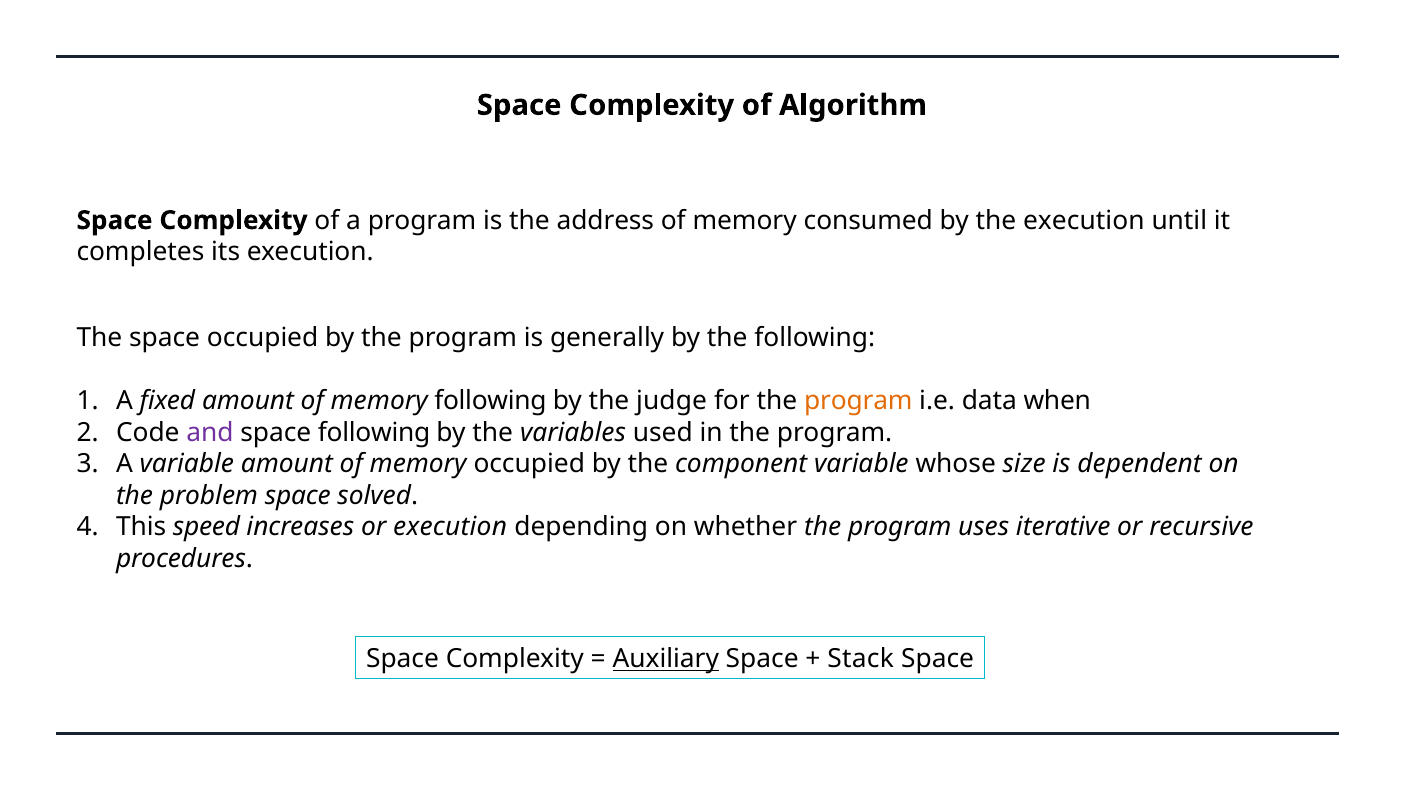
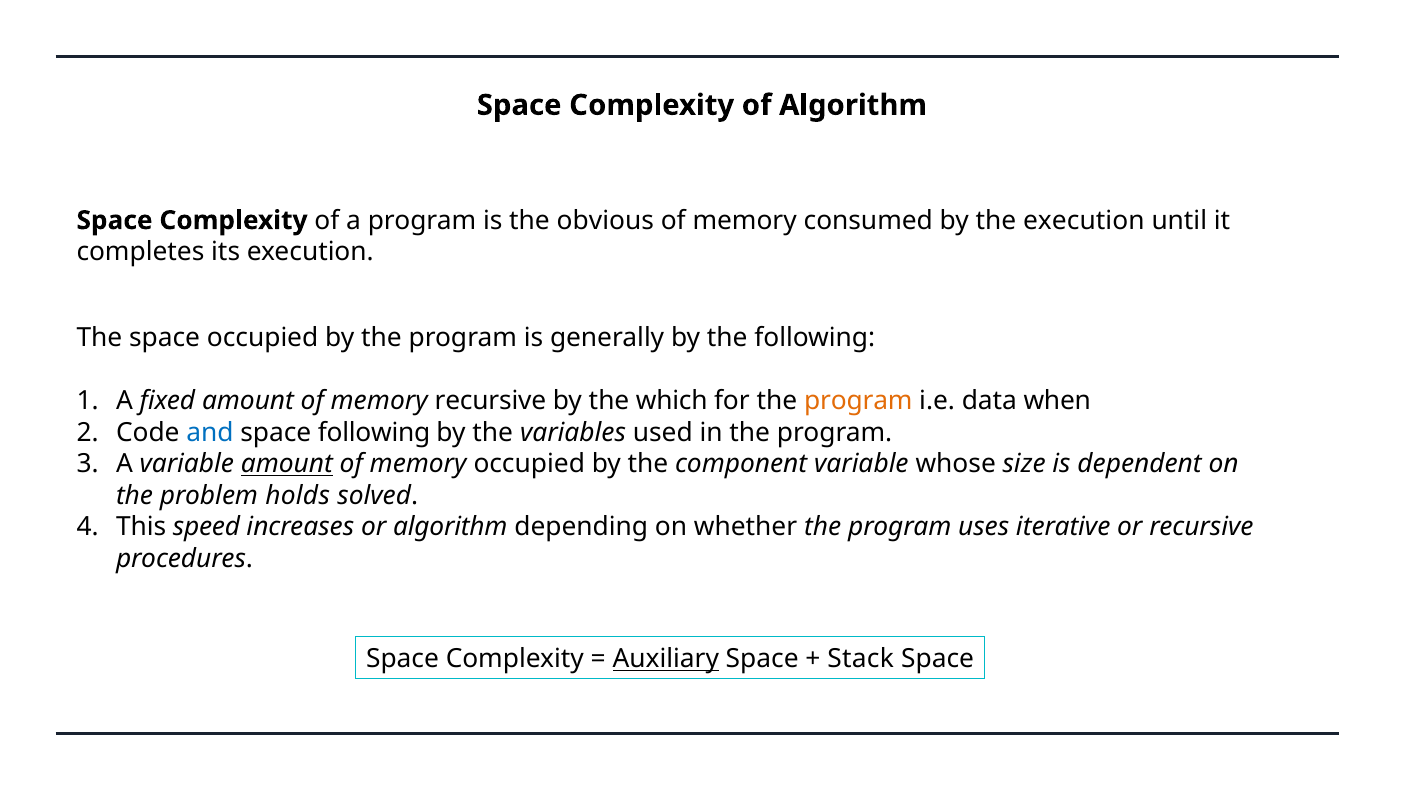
address: address -> obvious
memory following: following -> recursive
judge: judge -> which
and colour: purple -> blue
amount at (287, 464) underline: none -> present
problem space: space -> holds
or execution: execution -> algorithm
